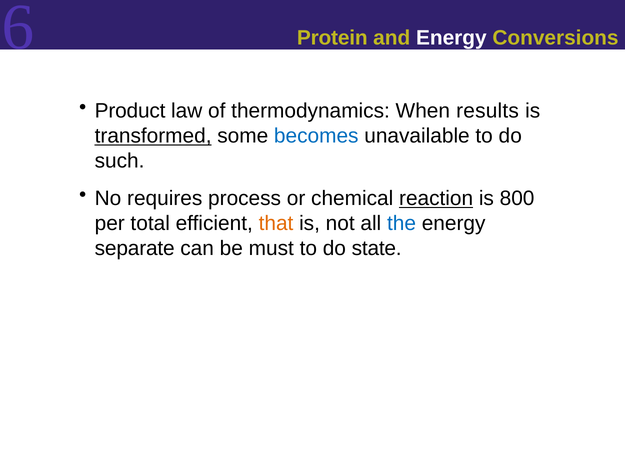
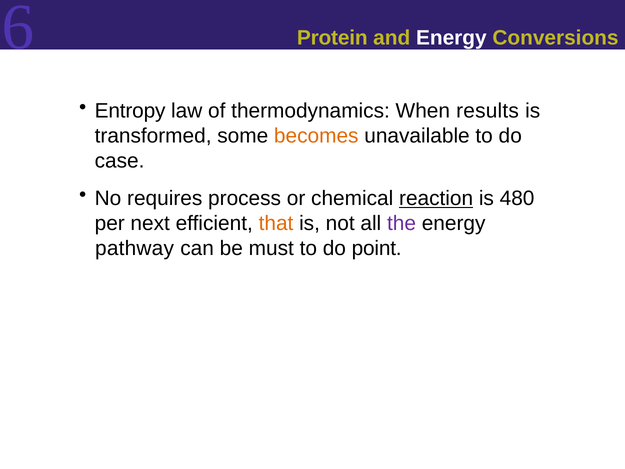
Product: Product -> Entropy
transformed underline: present -> none
becomes colour: blue -> orange
such: such -> case
800: 800 -> 480
total: total -> next
the colour: blue -> purple
separate: separate -> pathway
state: state -> point
